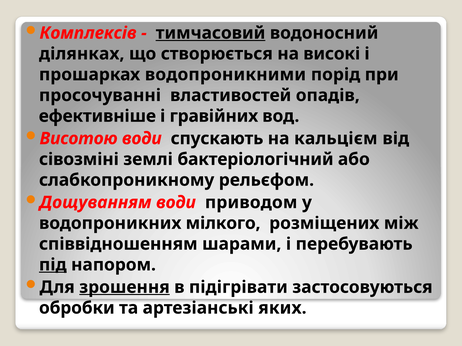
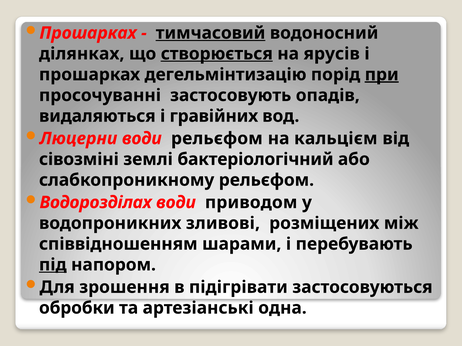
Комплексів at (88, 33): Комплексів -> Прошарках
створюється underline: none -> present
високі: високі -> ярусів
водопроникними: водопроникними -> дегельмінтизацію
при underline: none -> present
властивостей: властивостей -> застосовують
ефективніше: ефективніше -> видаляються
Висотою: Висотою -> Люцерни
води спускають: спускають -> рельєфом
Дощуванням: Дощуванням -> Водорозділах
мілкого: мілкого -> зливові
зрошення underline: present -> none
яких: яких -> одна
